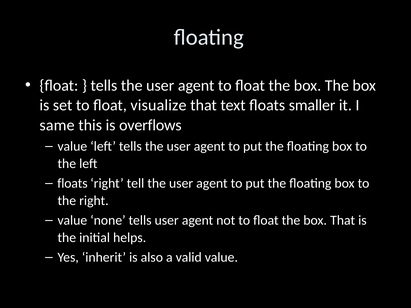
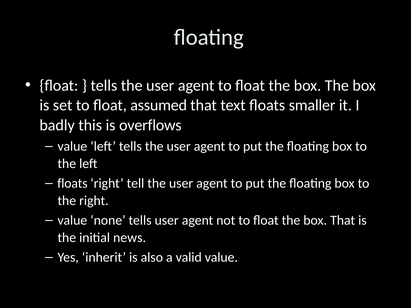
visualize: visualize -> assumed
same: same -> badly
helps: helps -> news
